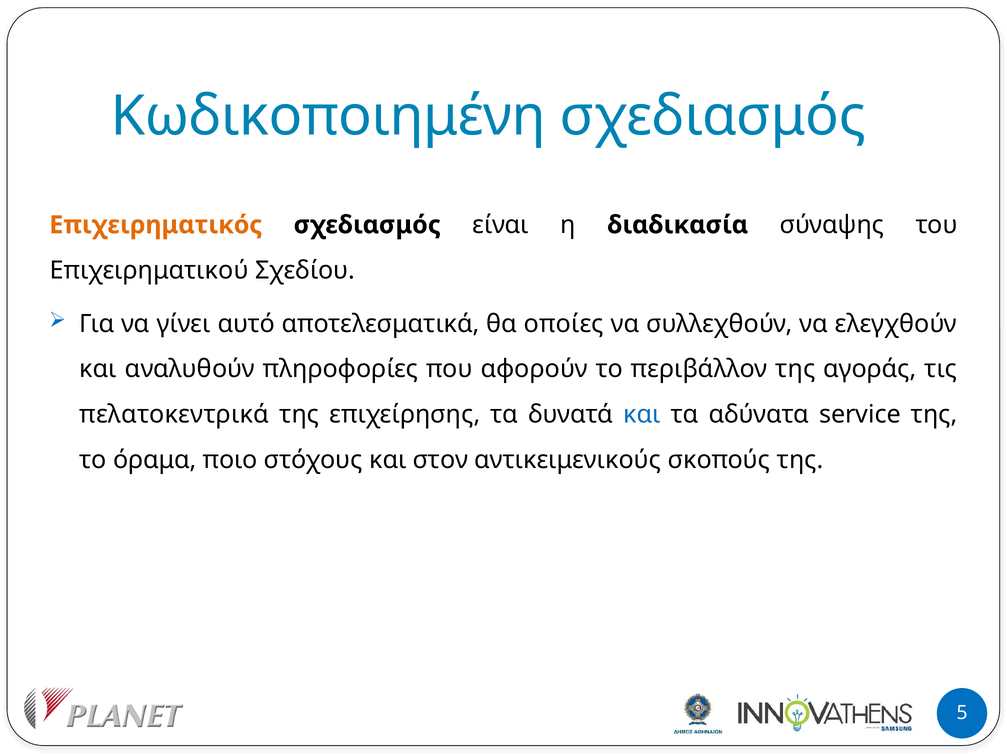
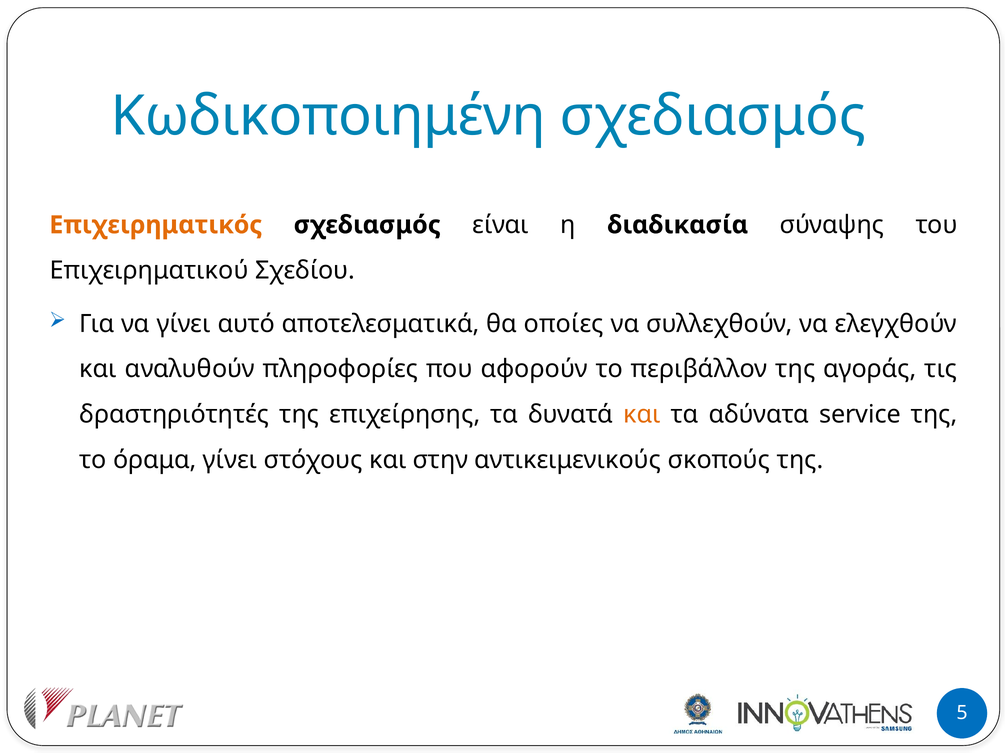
πελατοκεντρικά: πελατοκεντρικά -> δραστηριότητές
και at (642, 414) colour: blue -> orange
όραμα ποιο: ποιο -> γίνει
στον: στον -> στην
